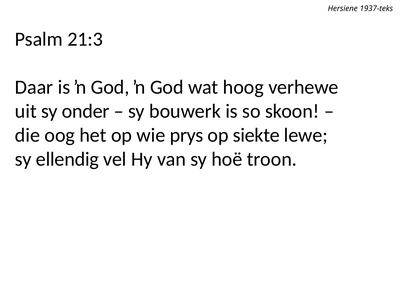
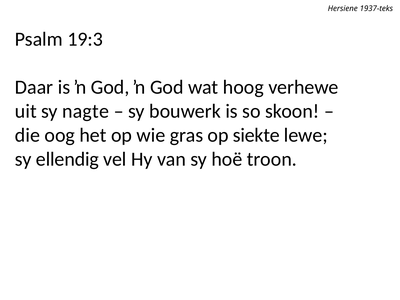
21:3: 21:3 -> 19:3
onder: onder -> nagte
prys: prys -> gras
